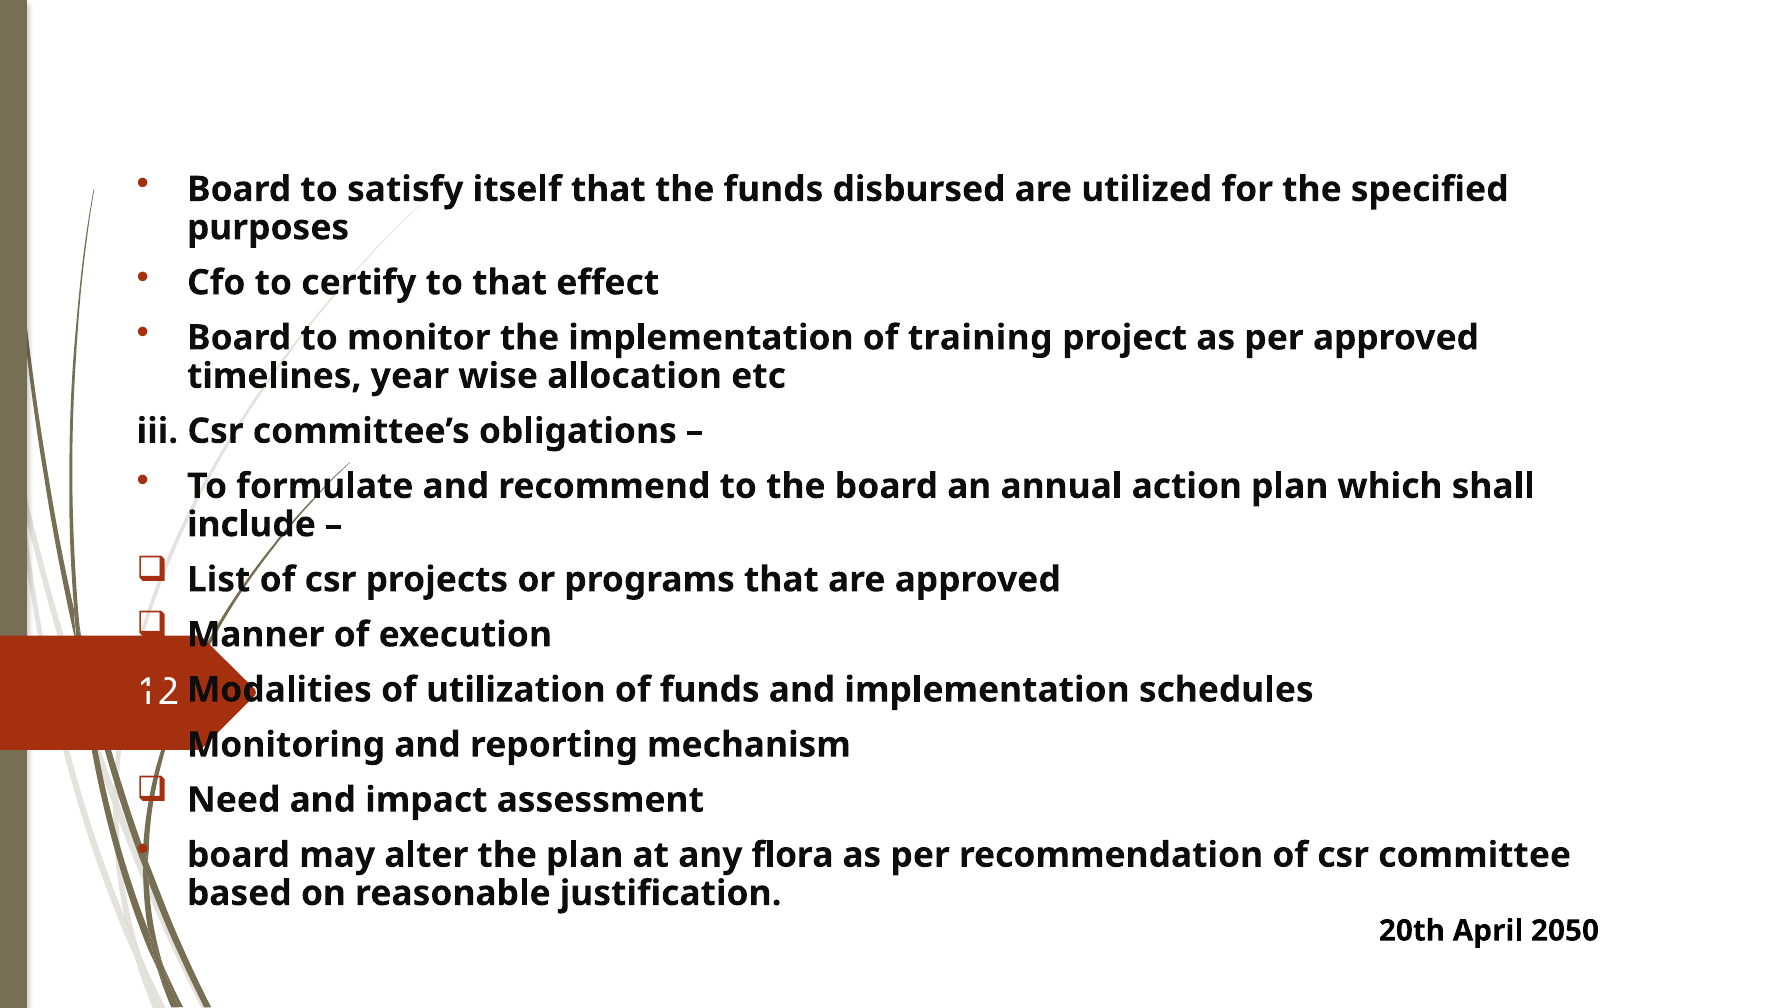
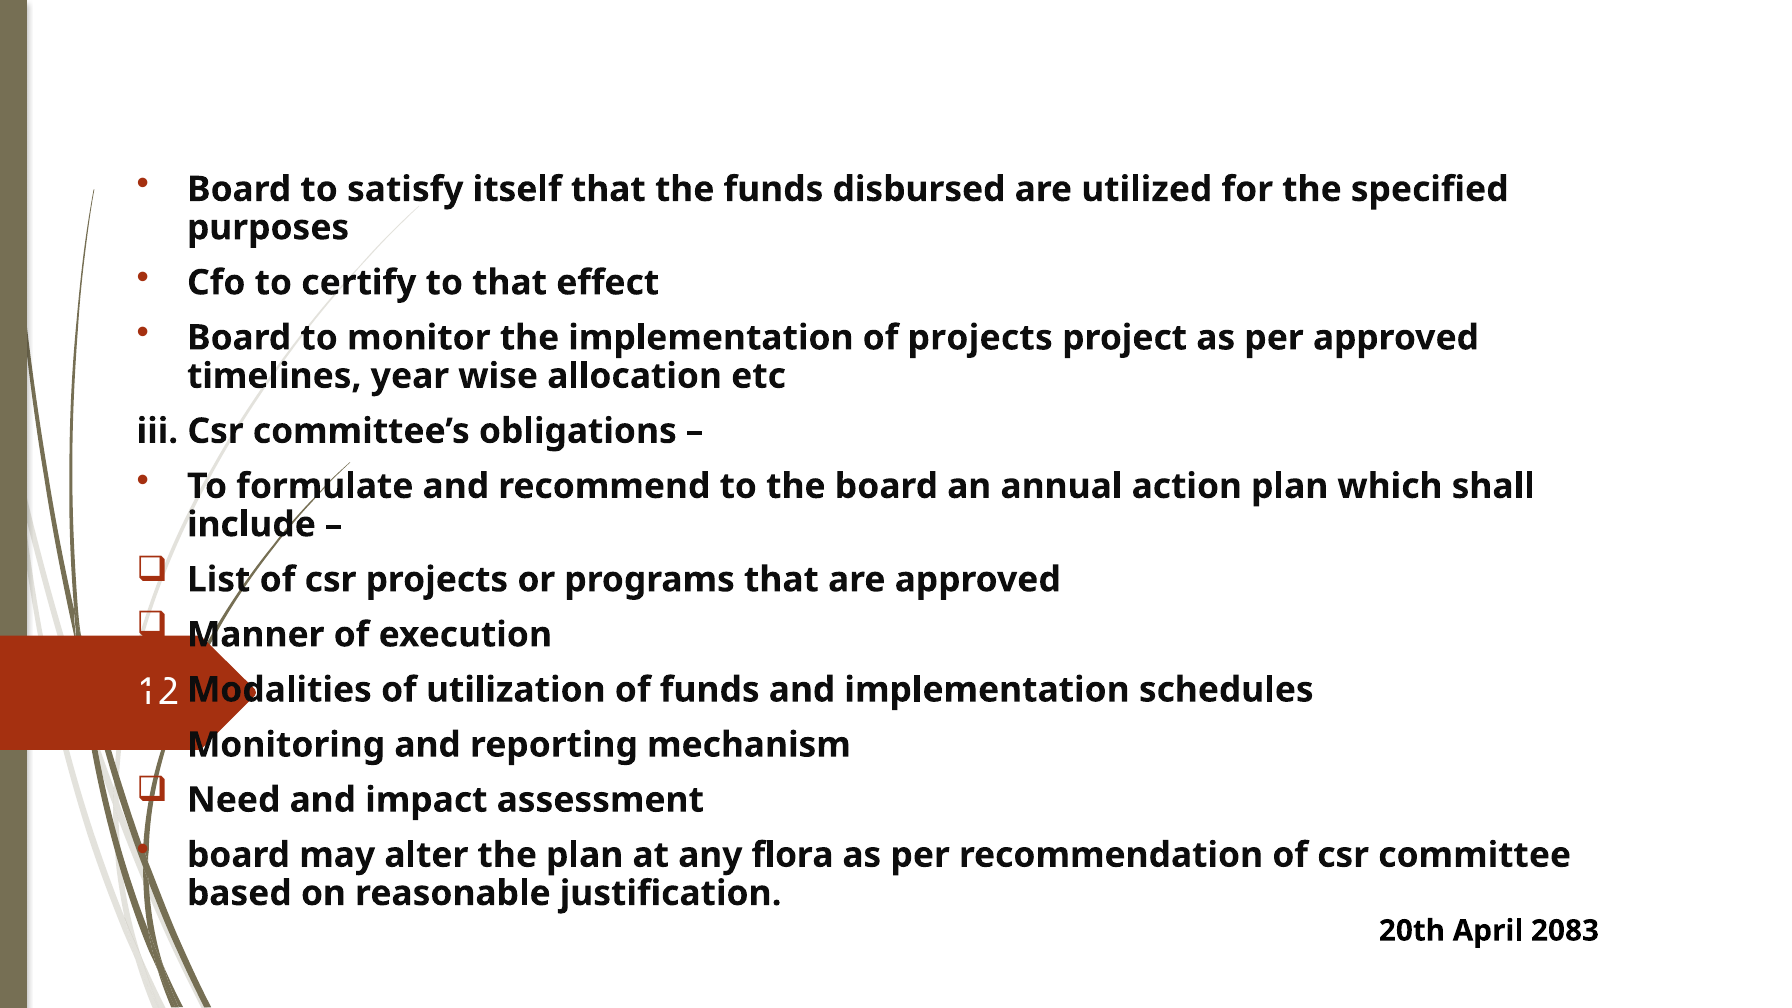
of training: training -> projects
2050: 2050 -> 2083
